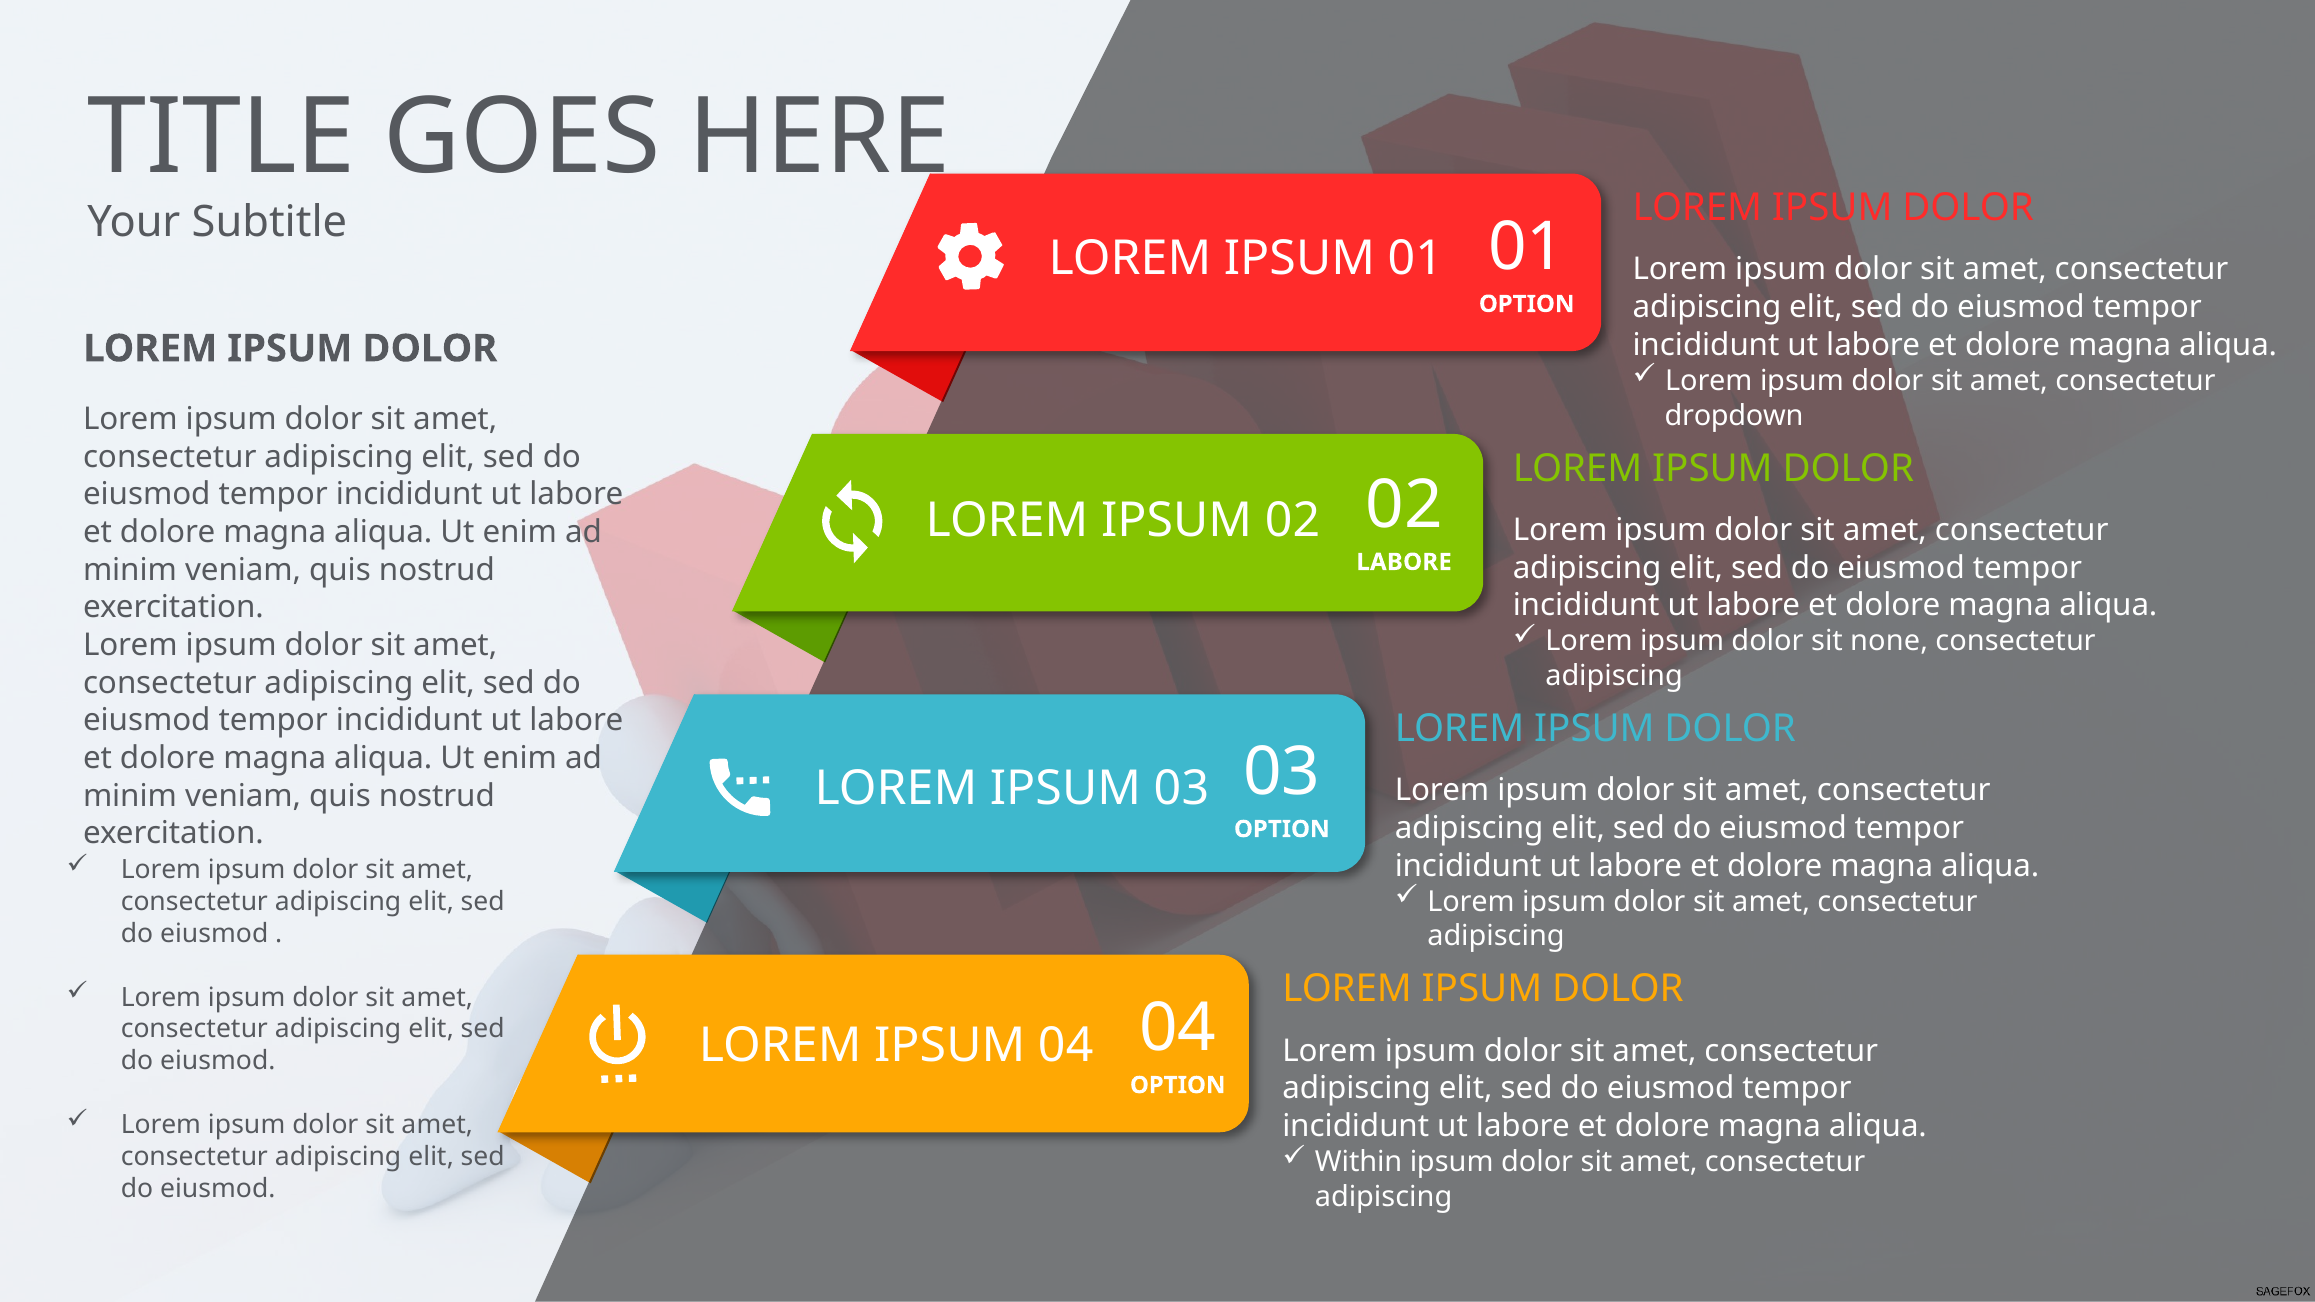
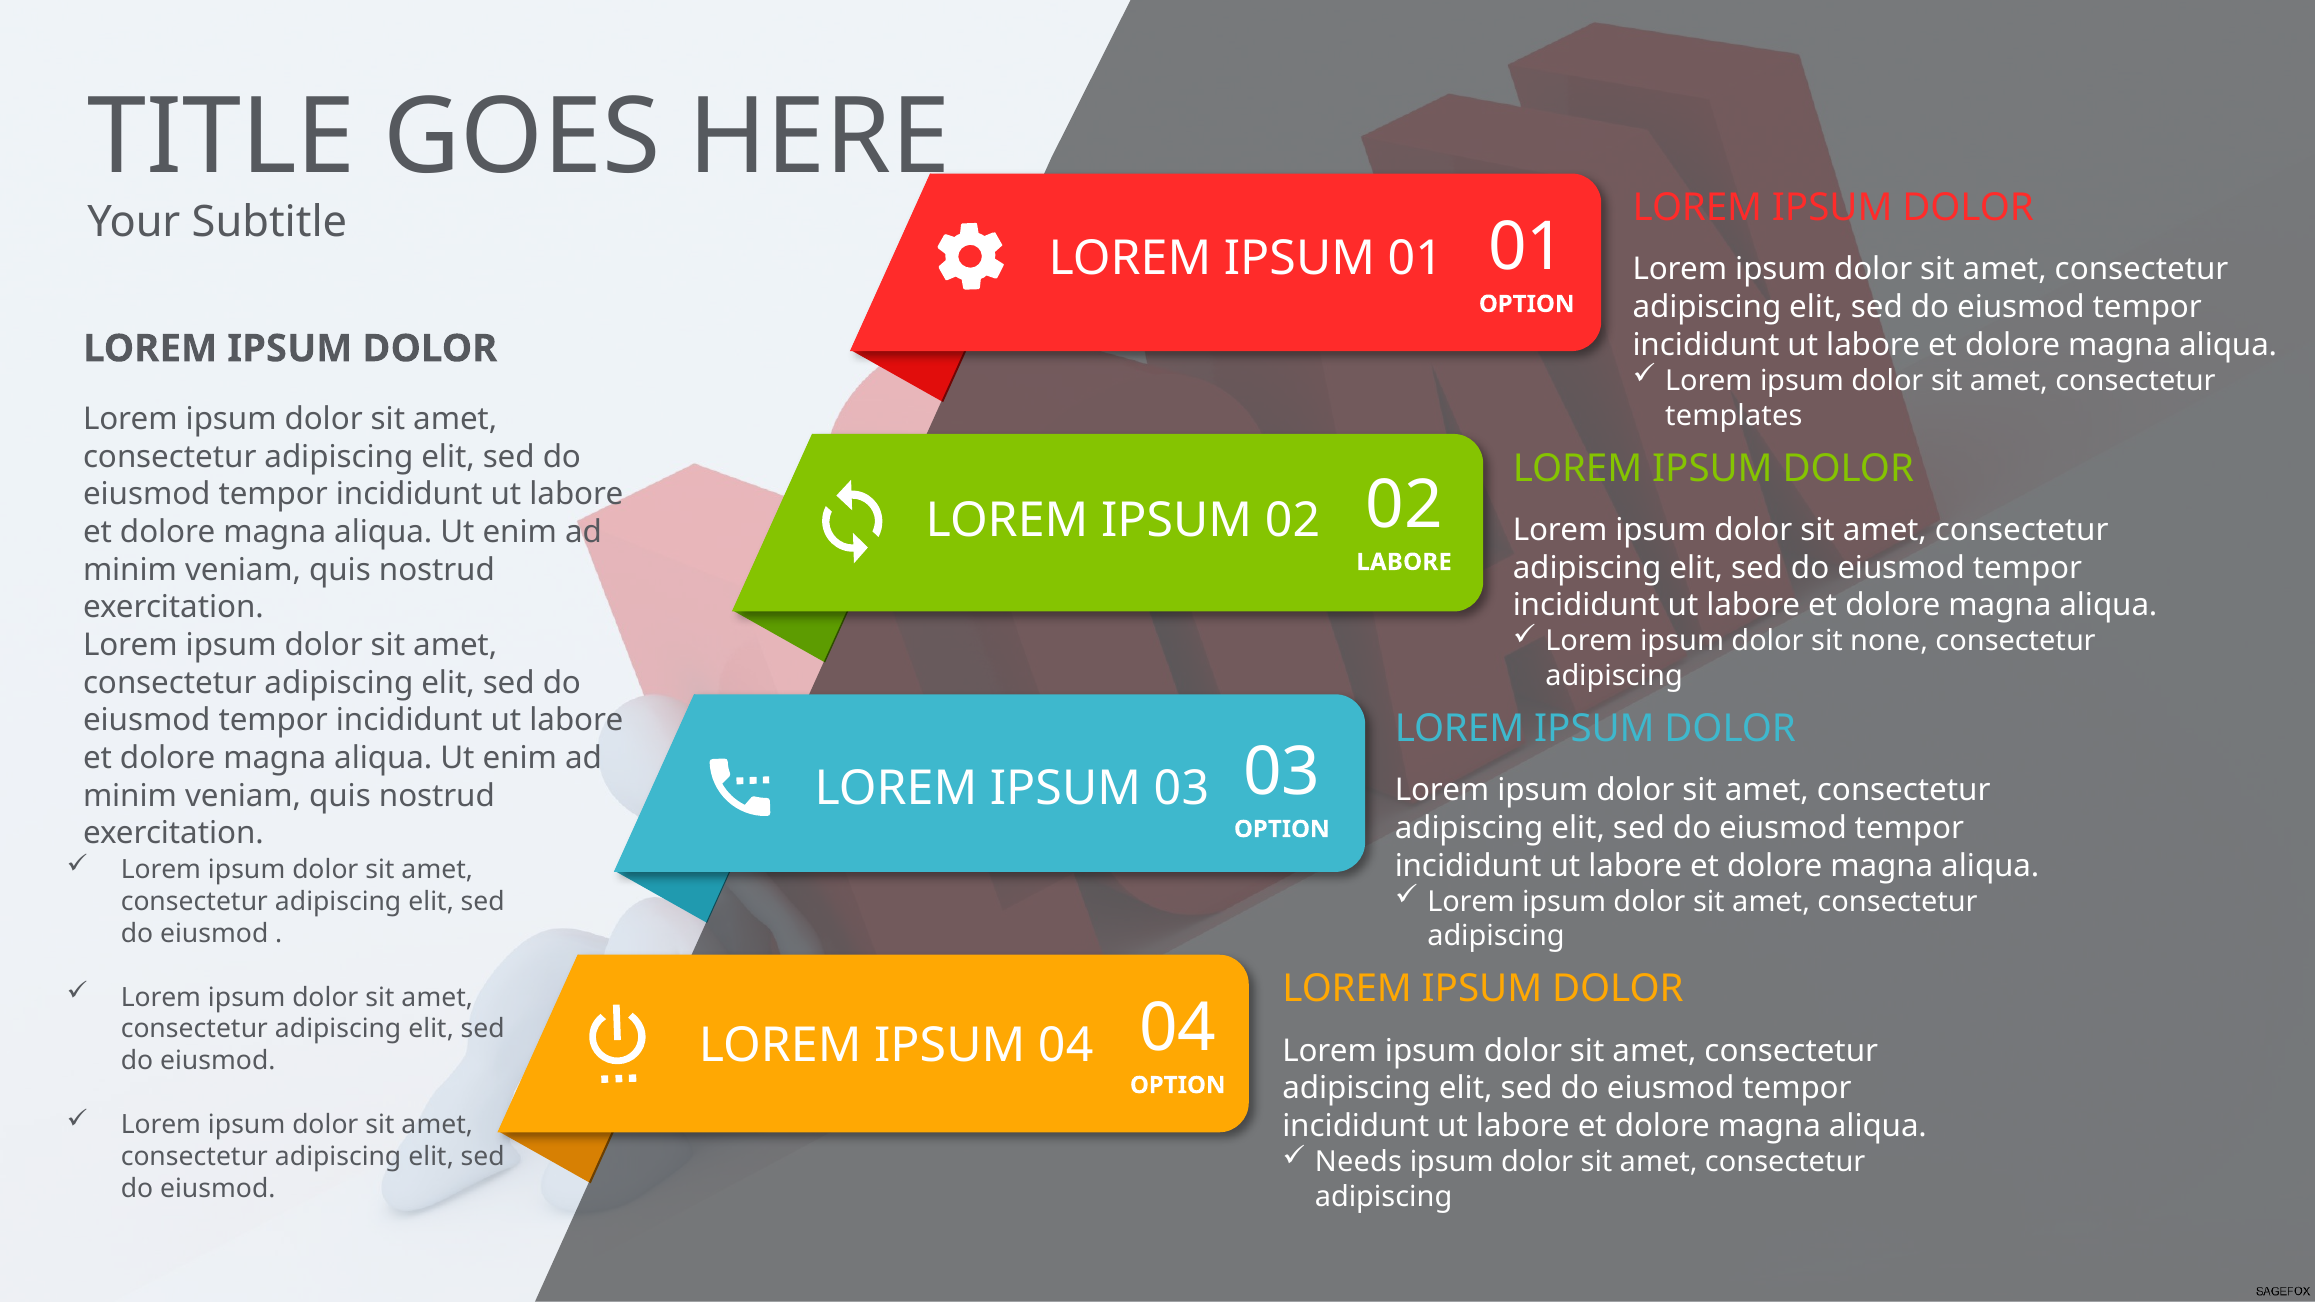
dropdown: dropdown -> templates
Within: Within -> Needs
